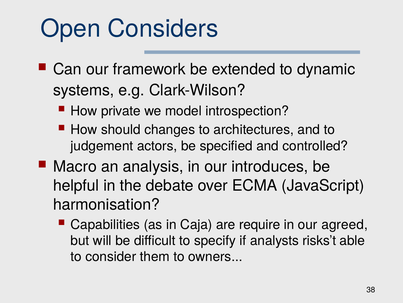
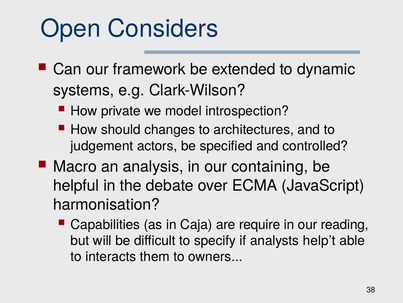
introduces: introduces -> containing
agreed: agreed -> reading
risks’t: risks’t -> help’t
consider: consider -> interacts
